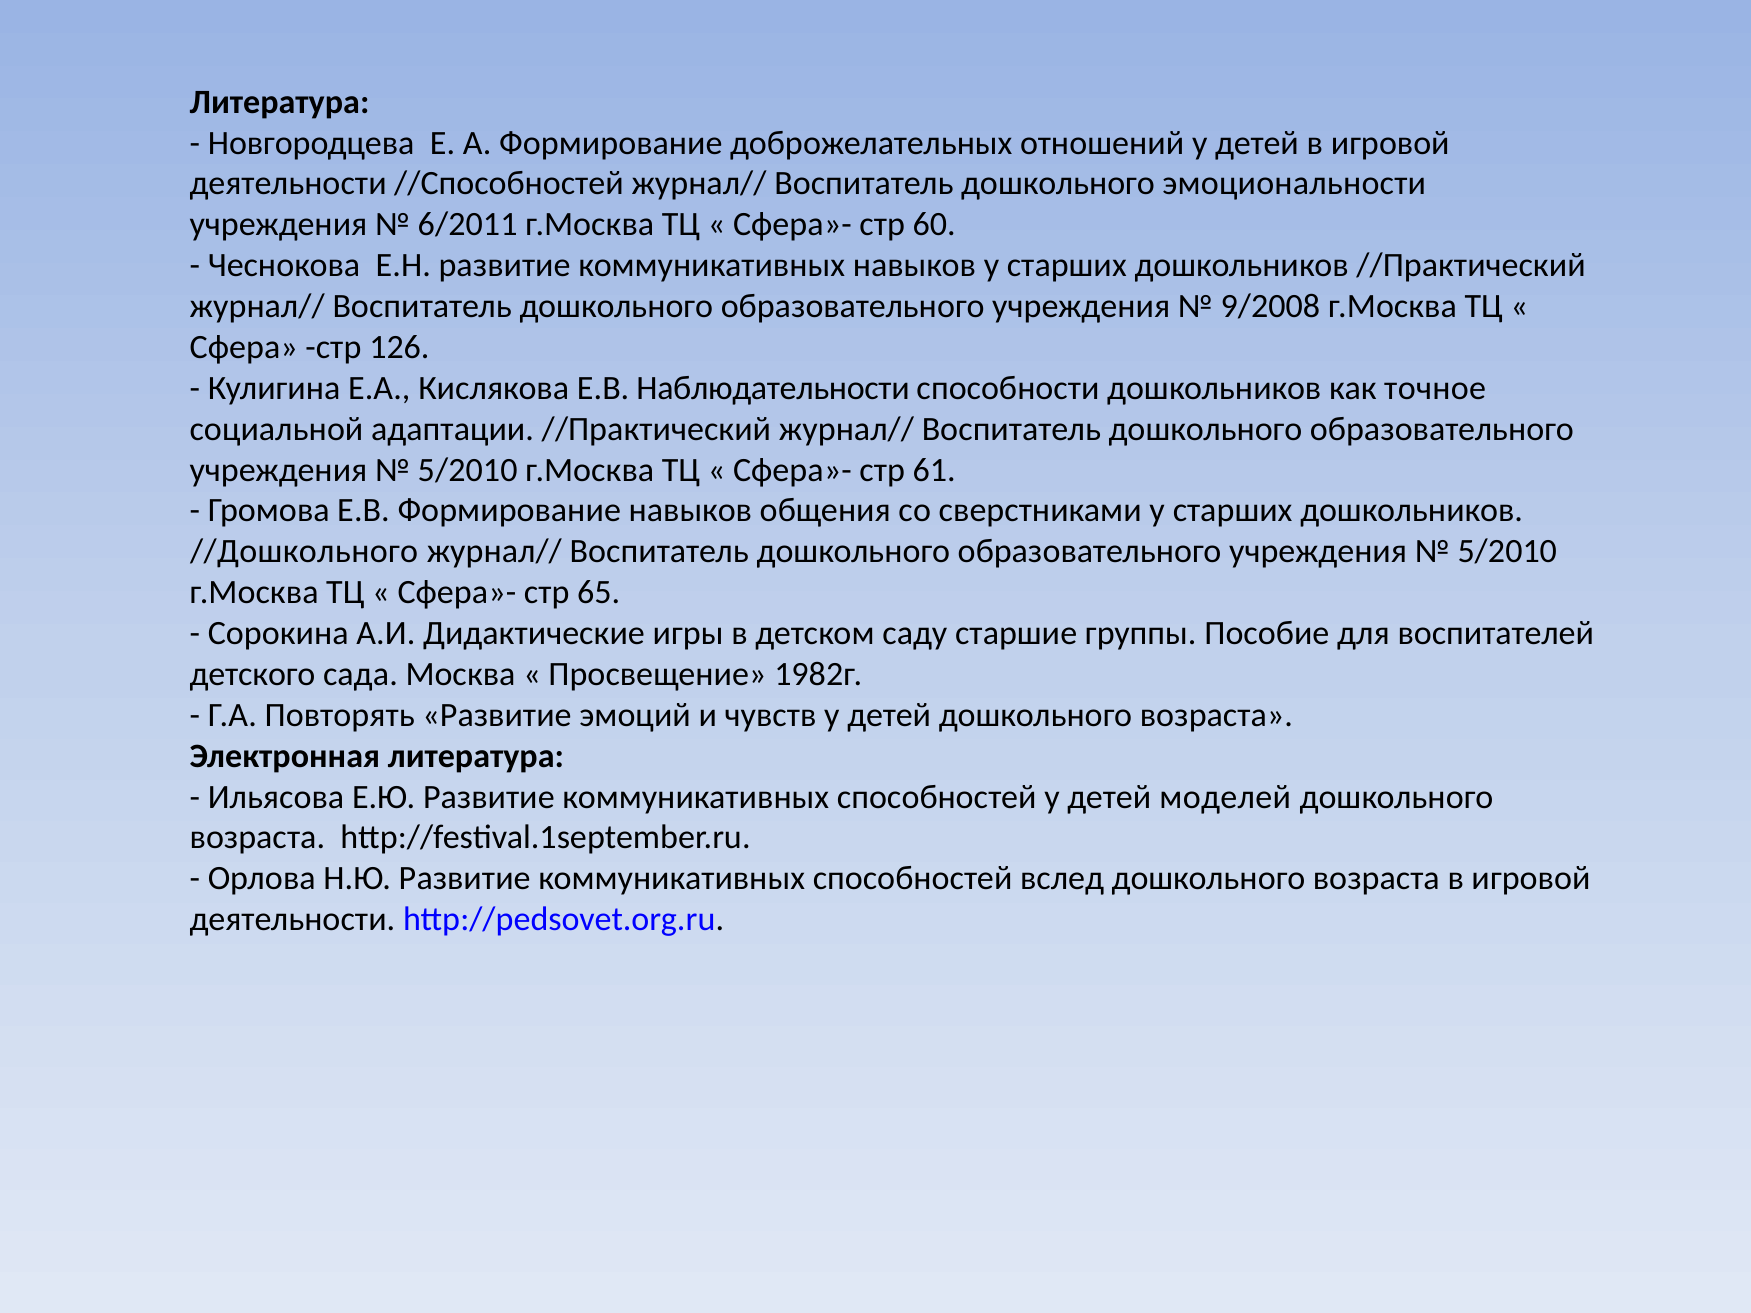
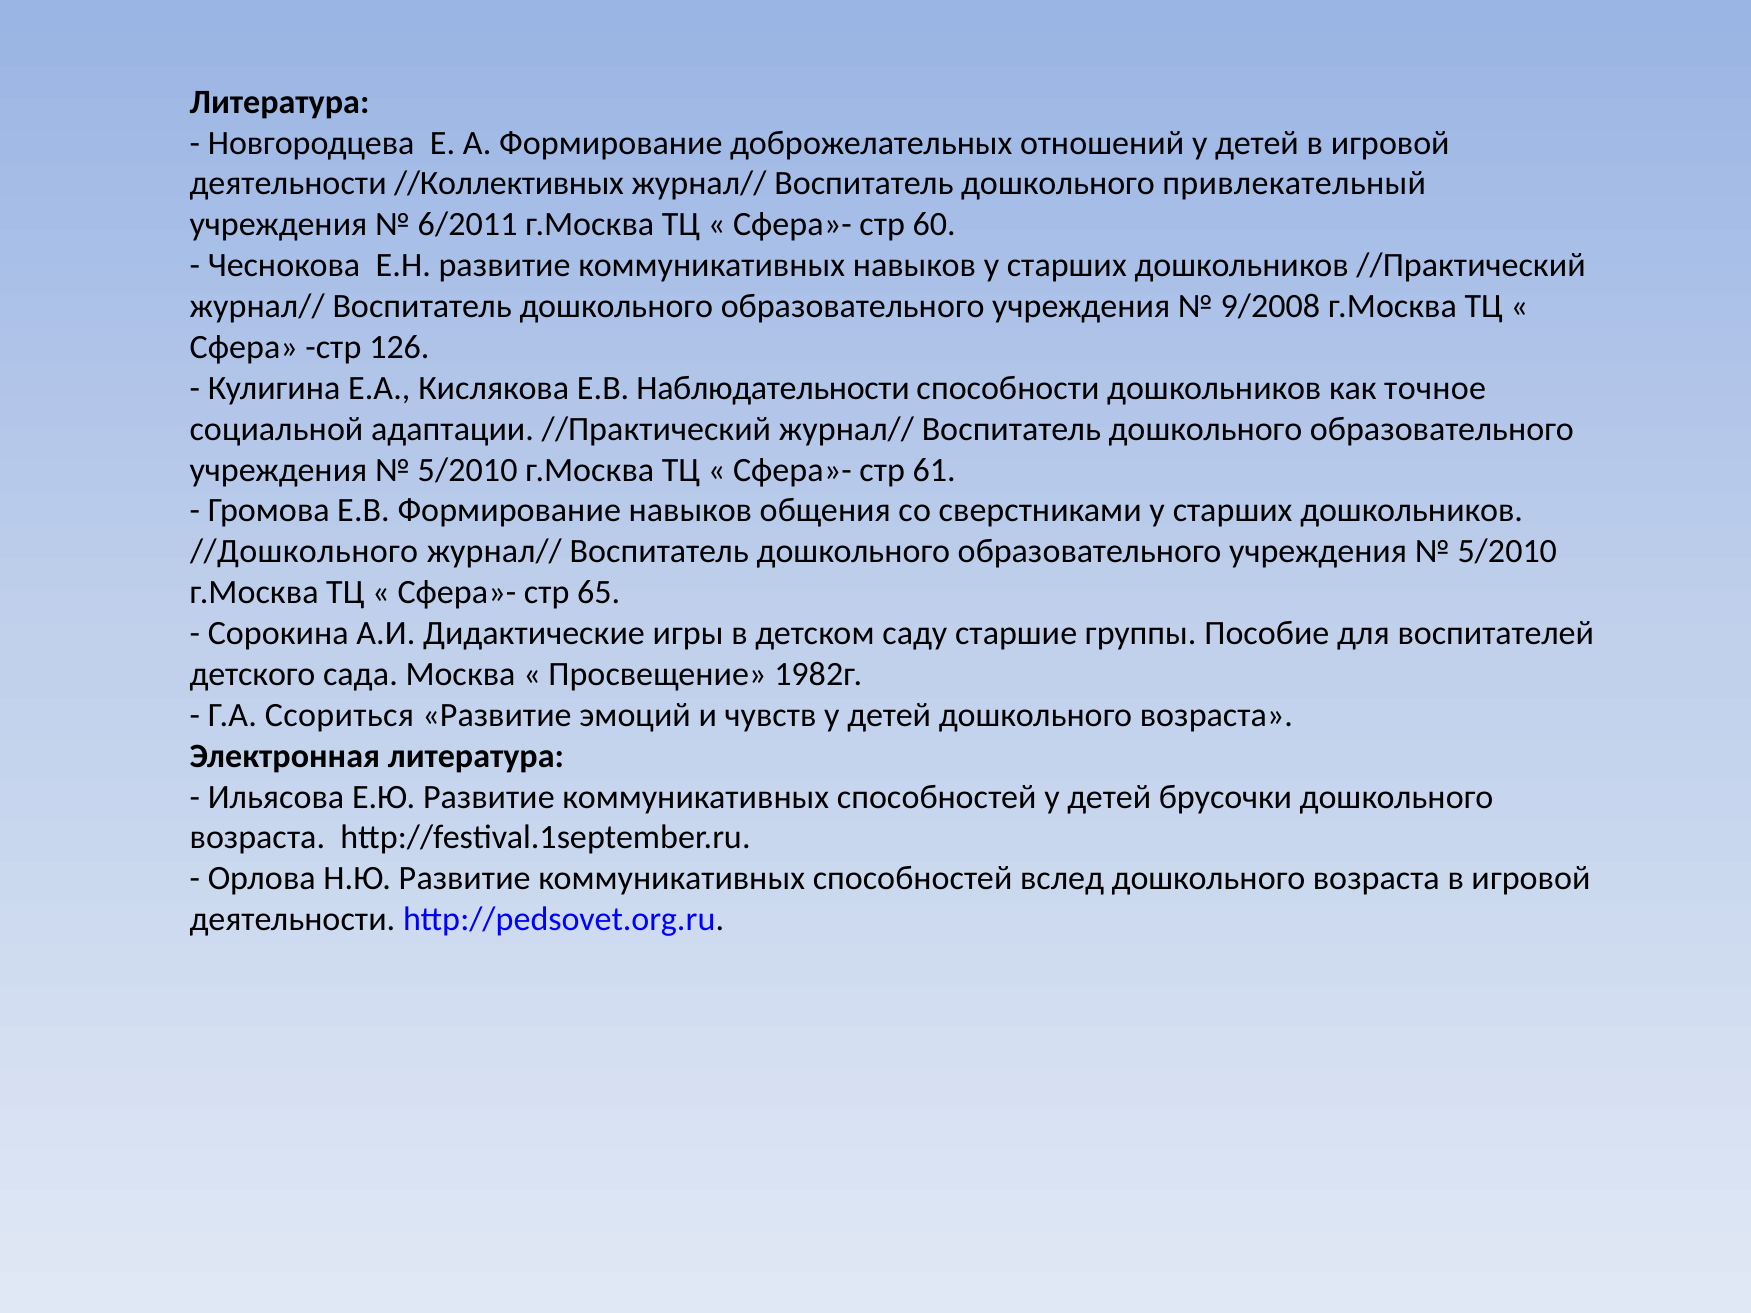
//Способностей: //Способностей -> //Коллективных
эмоциональности: эмоциональности -> привлекательный
Повторять: Повторять -> Ссориться
моделей: моделей -> брусочки
